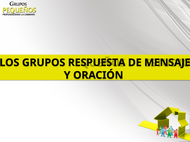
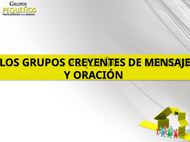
RESPUESTA: RESPUESTA -> CREYENTES
